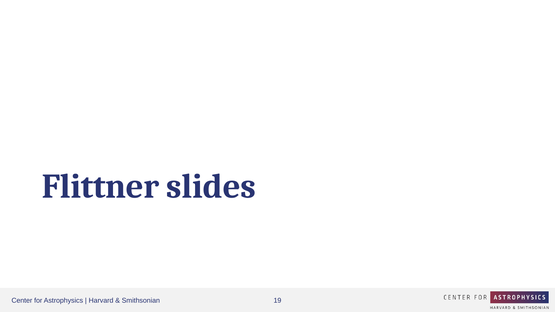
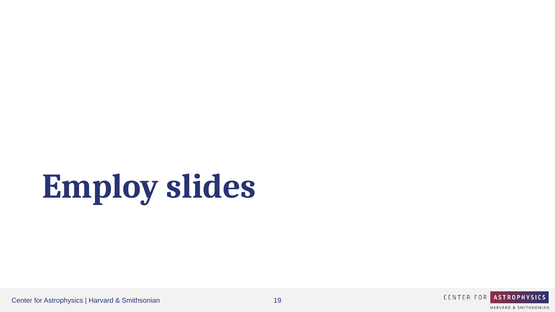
Flittner: Flittner -> Employ
